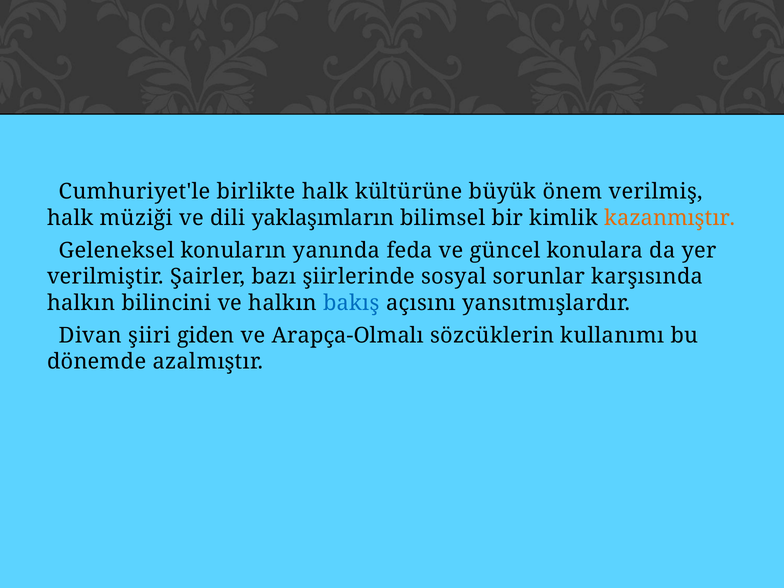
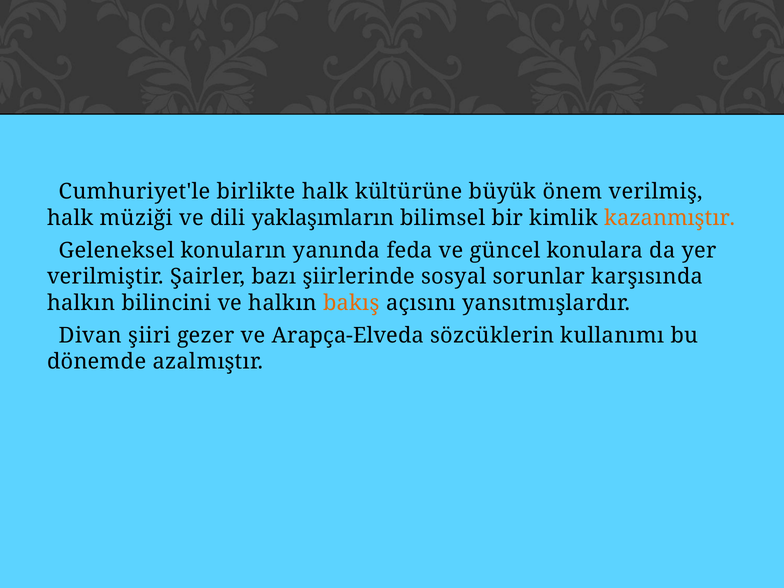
bakış colour: blue -> orange
giden: giden -> gezer
Arapça-Olmalı: Arapça-Olmalı -> Arapça-Elveda
